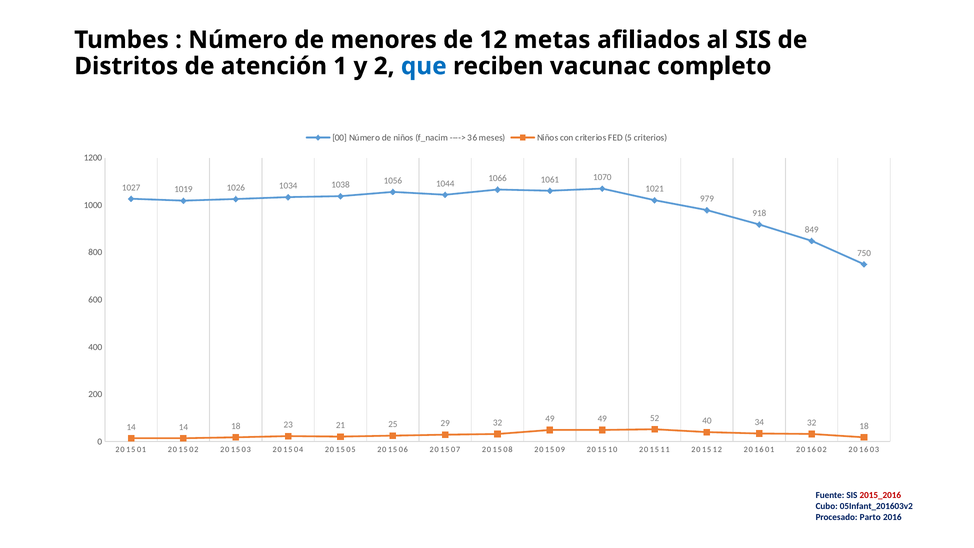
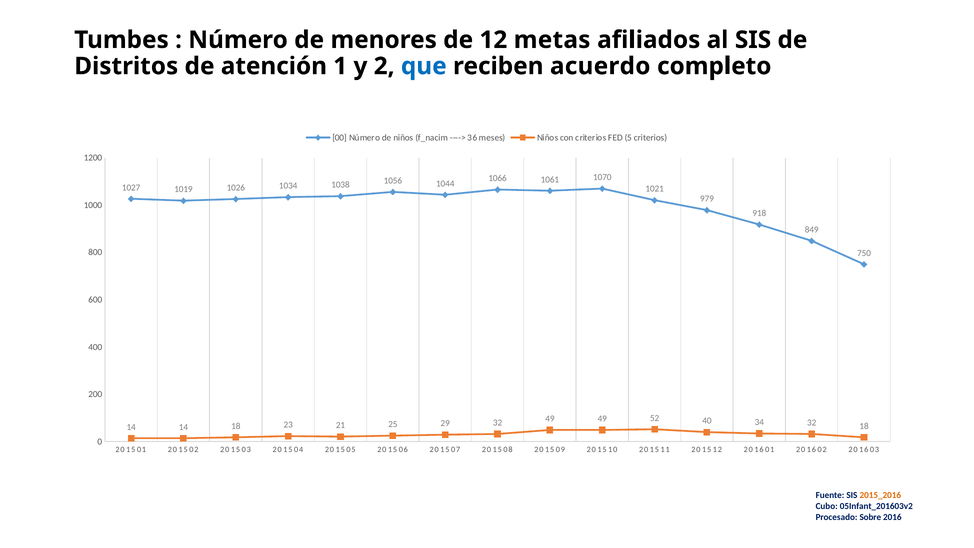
vacunac: vacunac -> acuerdo
2015_2016 colour: red -> orange
Parto: Parto -> Sobre
